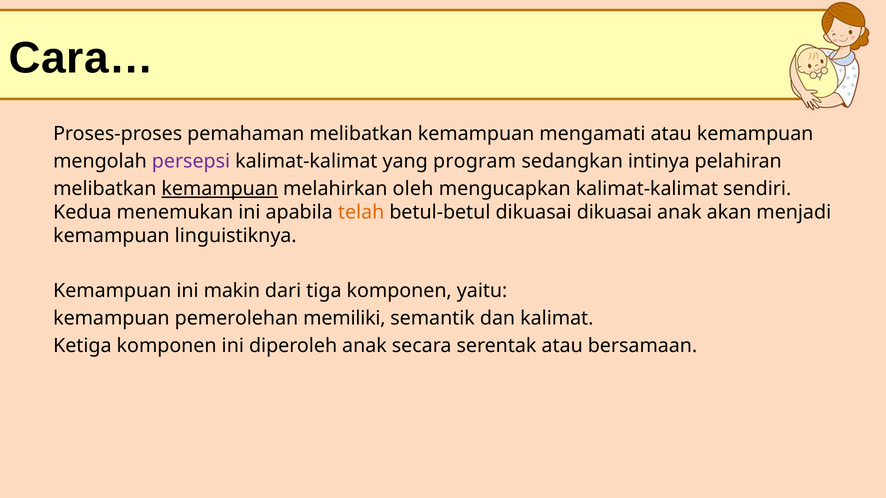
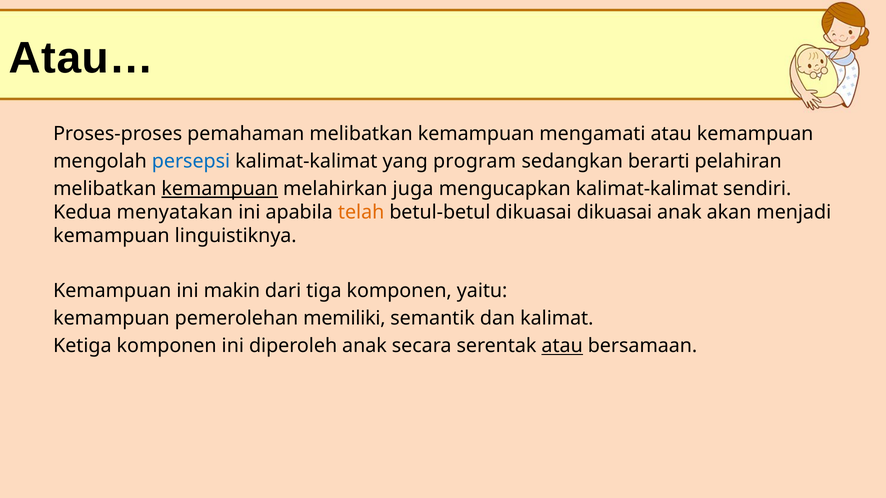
Cara…: Cara… -> Atau…
persepsi colour: purple -> blue
intinya: intinya -> berarti
oleh: oleh -> juga
menemukan: menemukan -> menyatakan
atau at (562, 346) underline: none -> present
